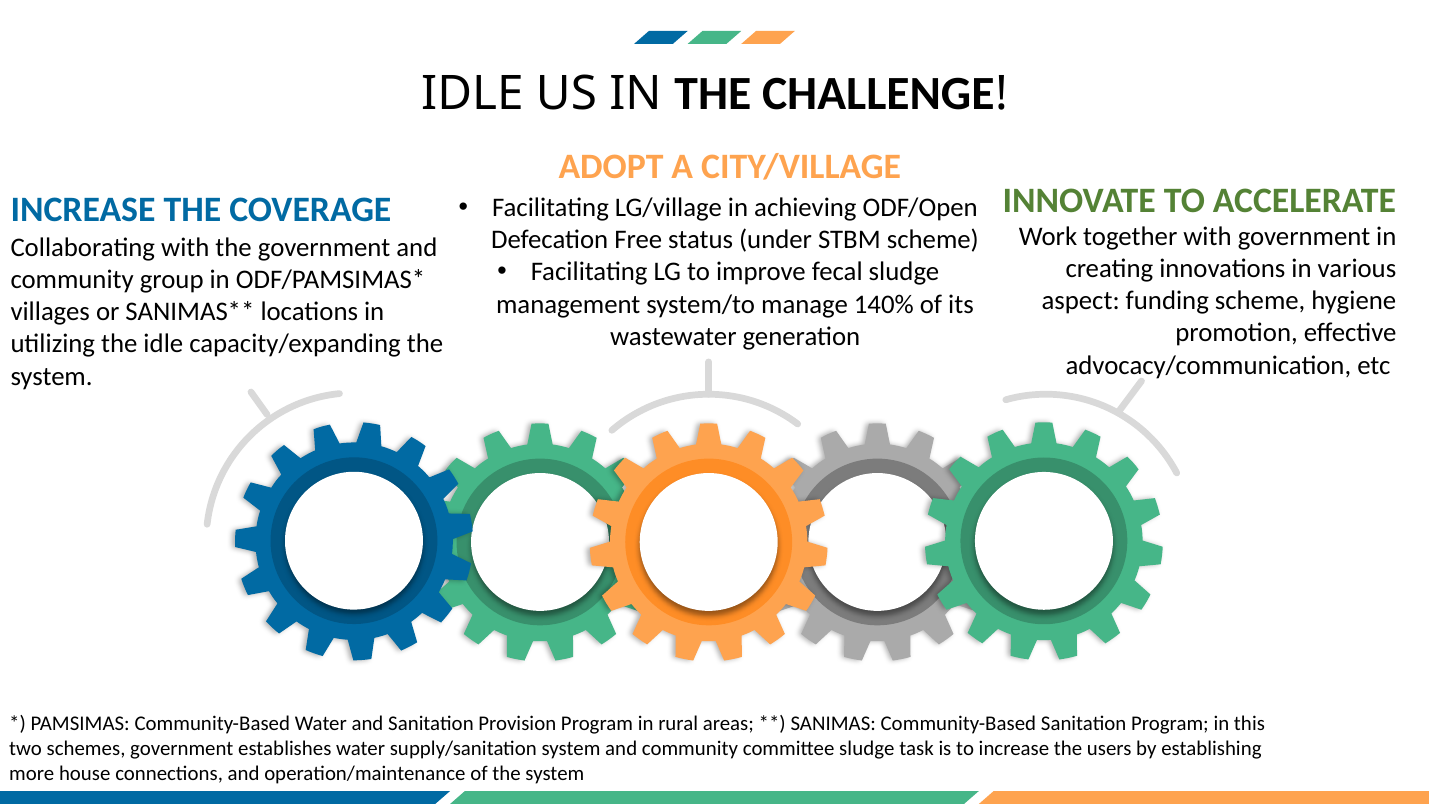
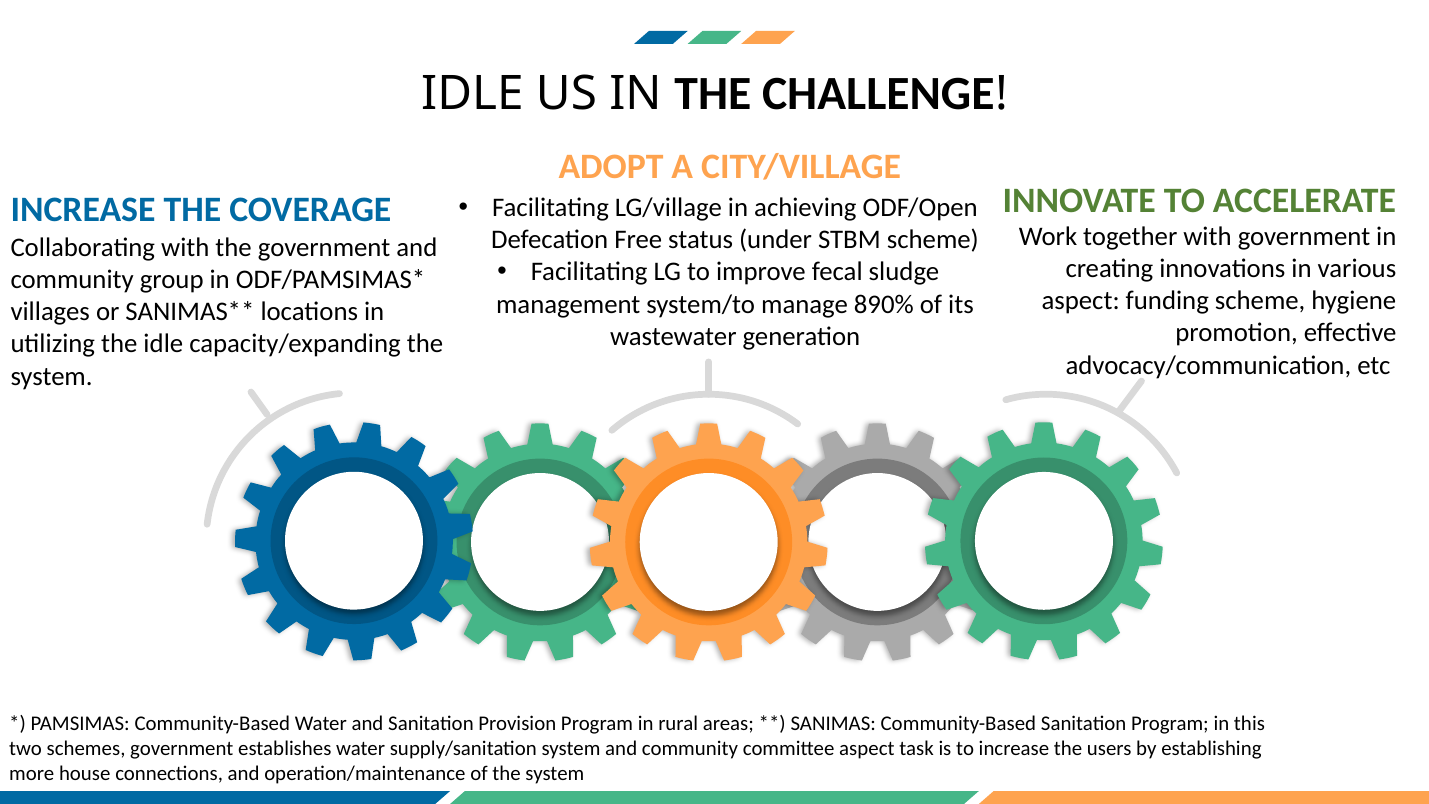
140%: 140% -> 890%
committee sludge: sludge -> aspect
